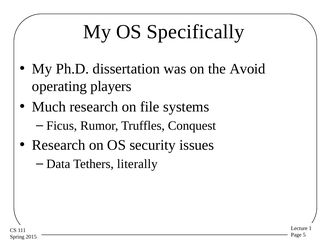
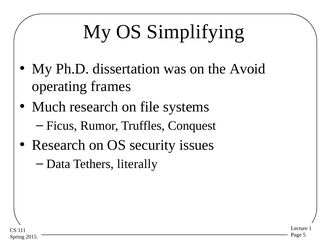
Specifically: Specifically -> Simplifying
players: players -> frames
